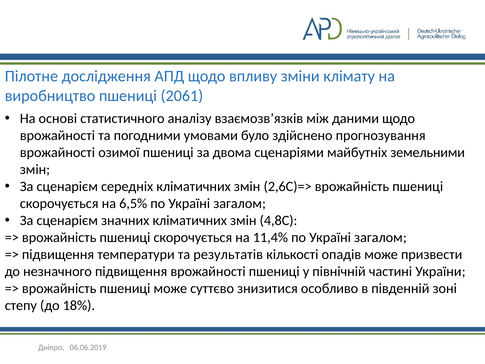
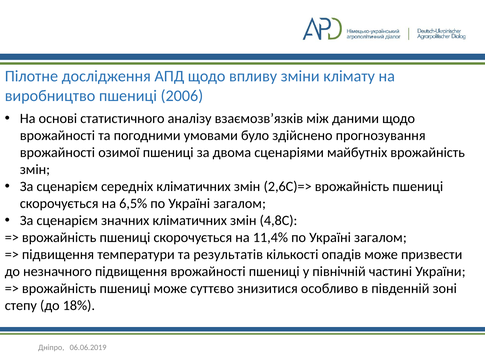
2061: 2061 -> 2006
майбутніх земельними: земельними -> врожайність
